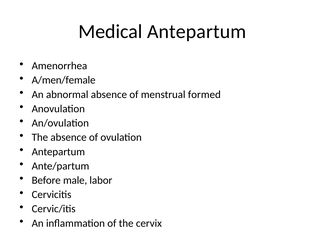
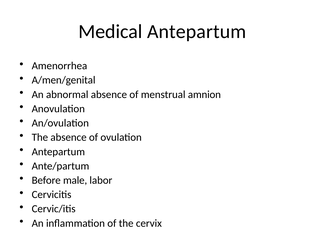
A/men/female: A/men/female -> A/men/genital
formed: formed -> amnion
